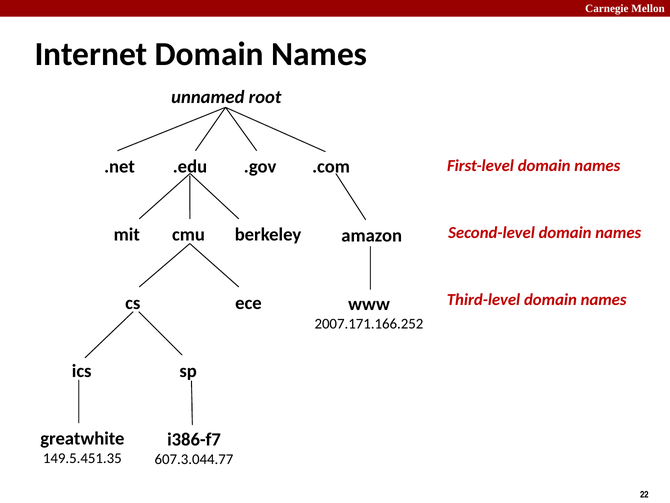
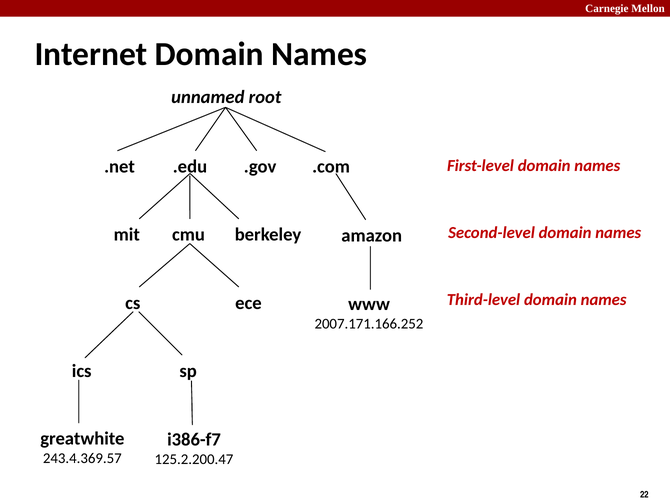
149.5.451.35: 149.5.451.35 -> 243.4.369.57
607.3.044.77: 607.3.044.77 -> 125.2.200.47
